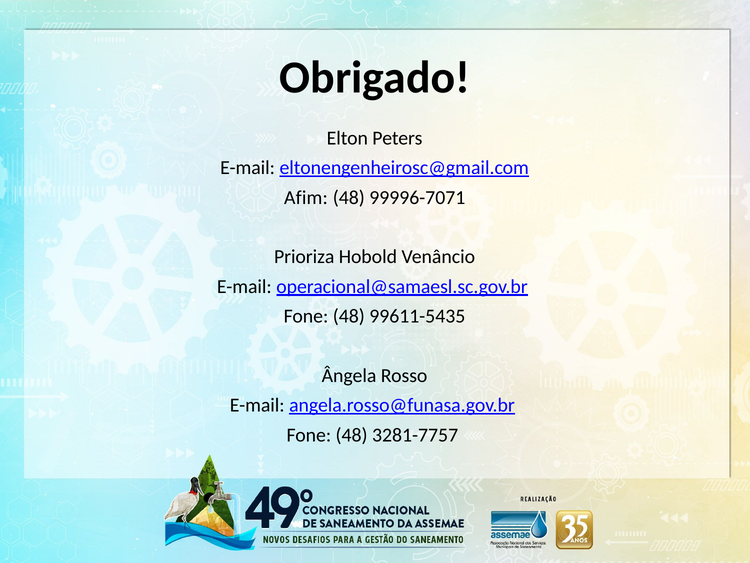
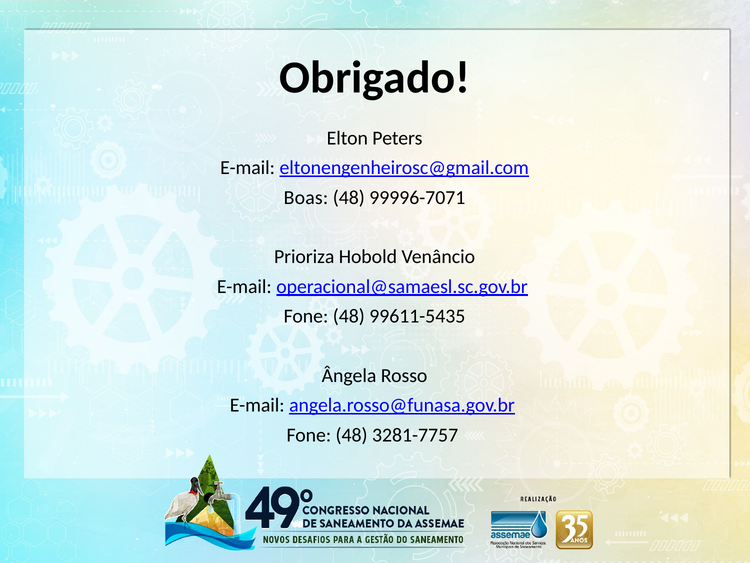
Afim: Afim -> Boas
